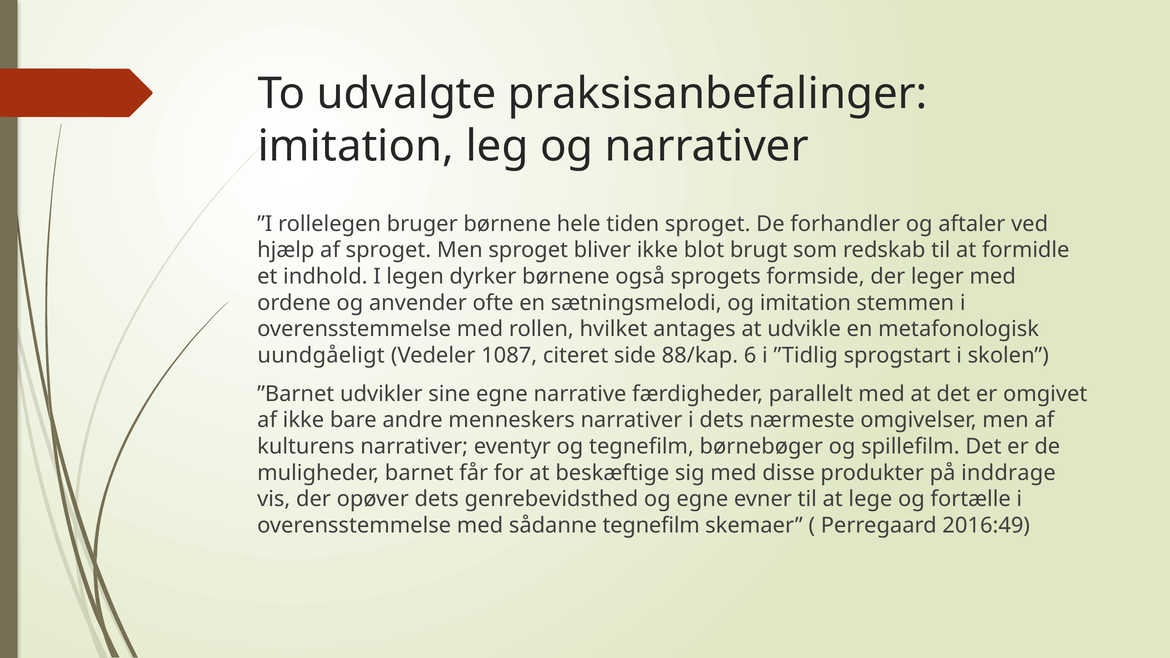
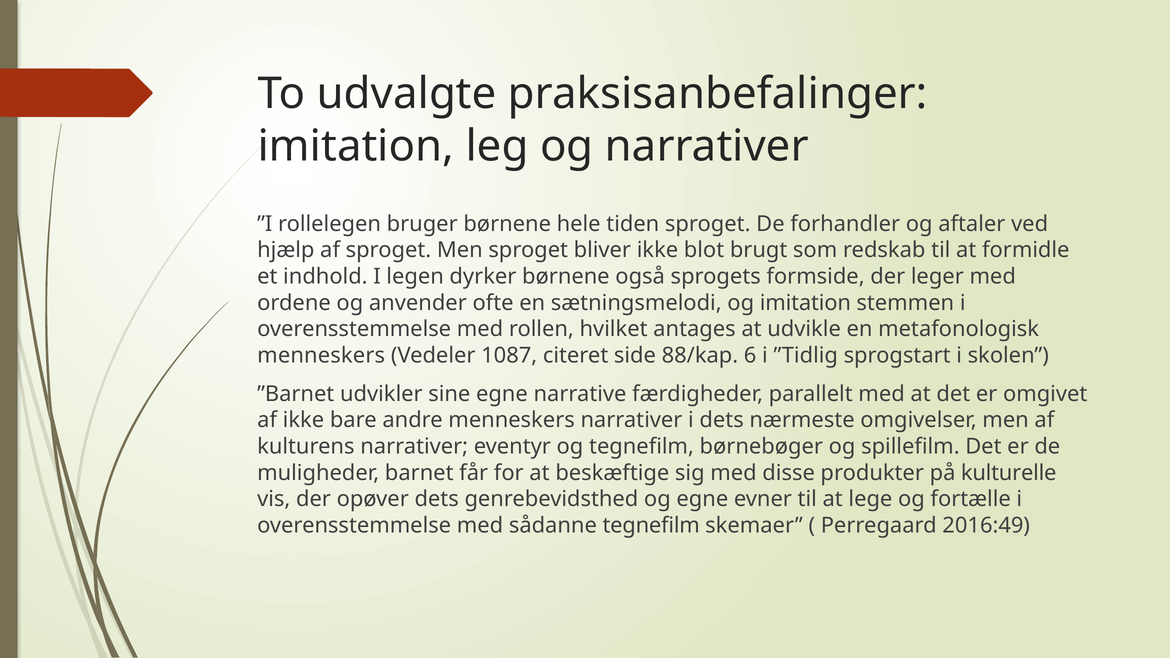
uundgåeligt at (321, 355): uundgåeligt -> menneskers
inddrage: inddrage -> kulturelle
